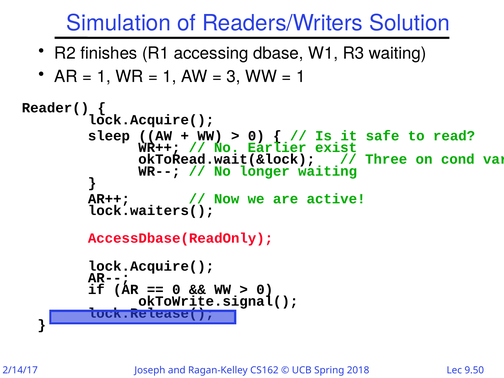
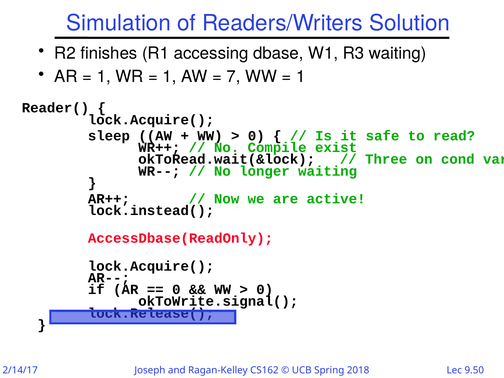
3: 3 -> 7
Earlier: Earlier -> Compile
lock.waiters(: lock.waiters( -> lock.instead(
